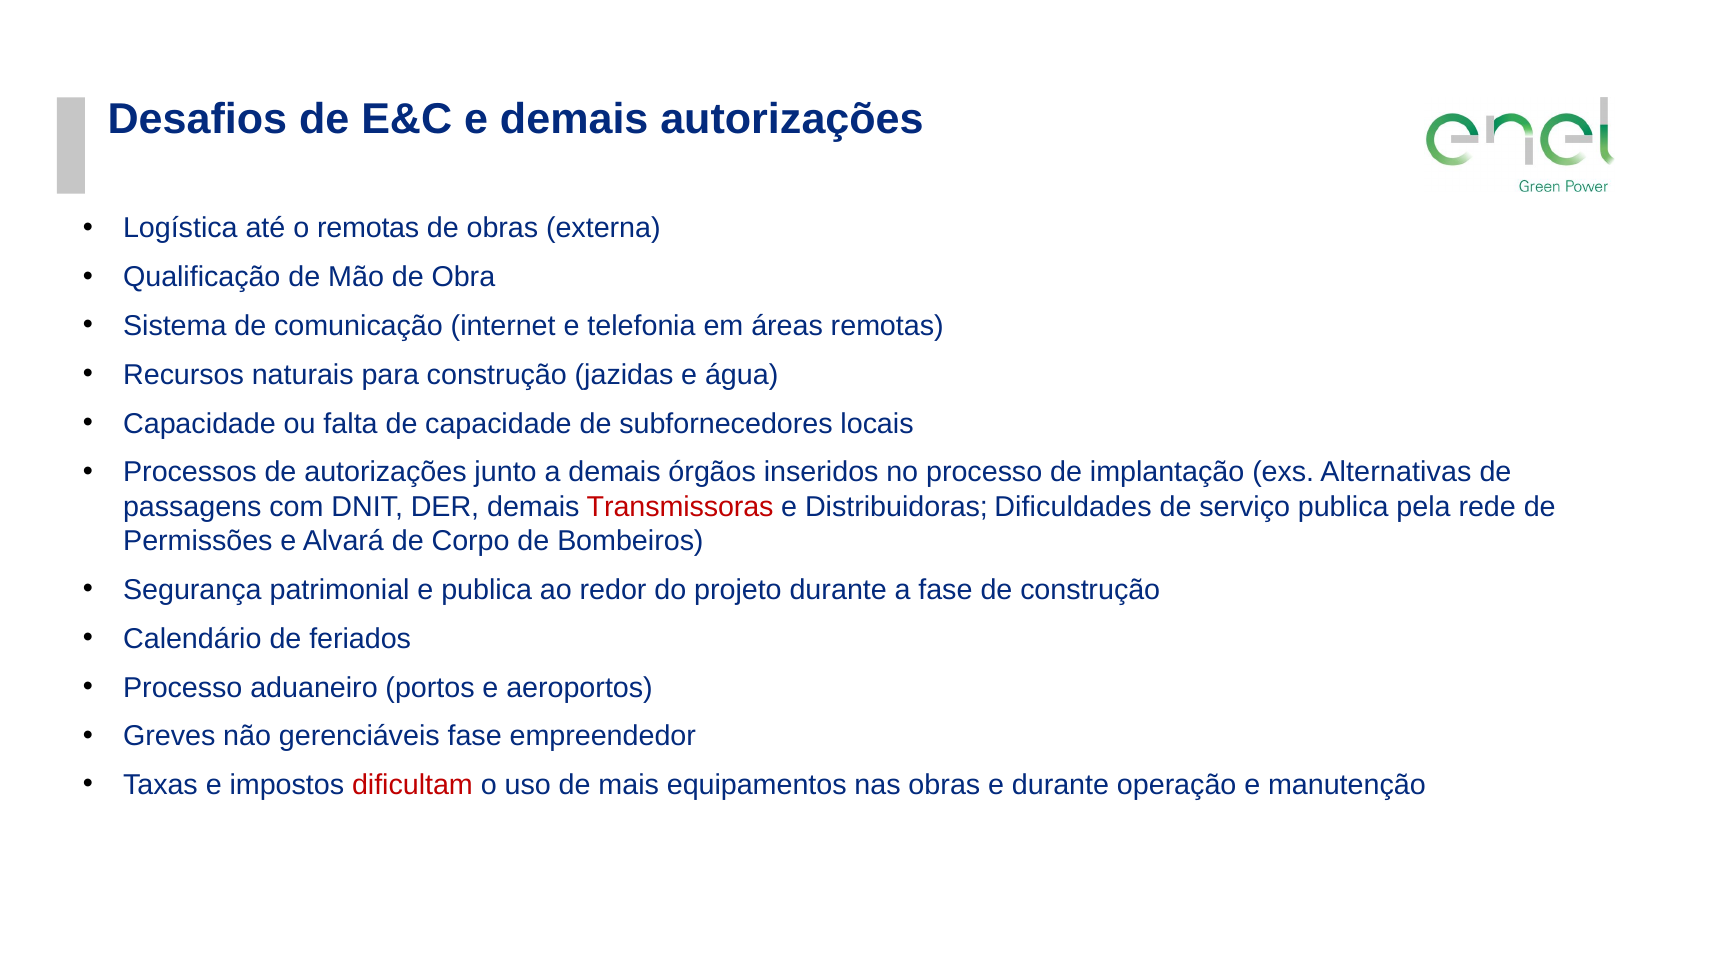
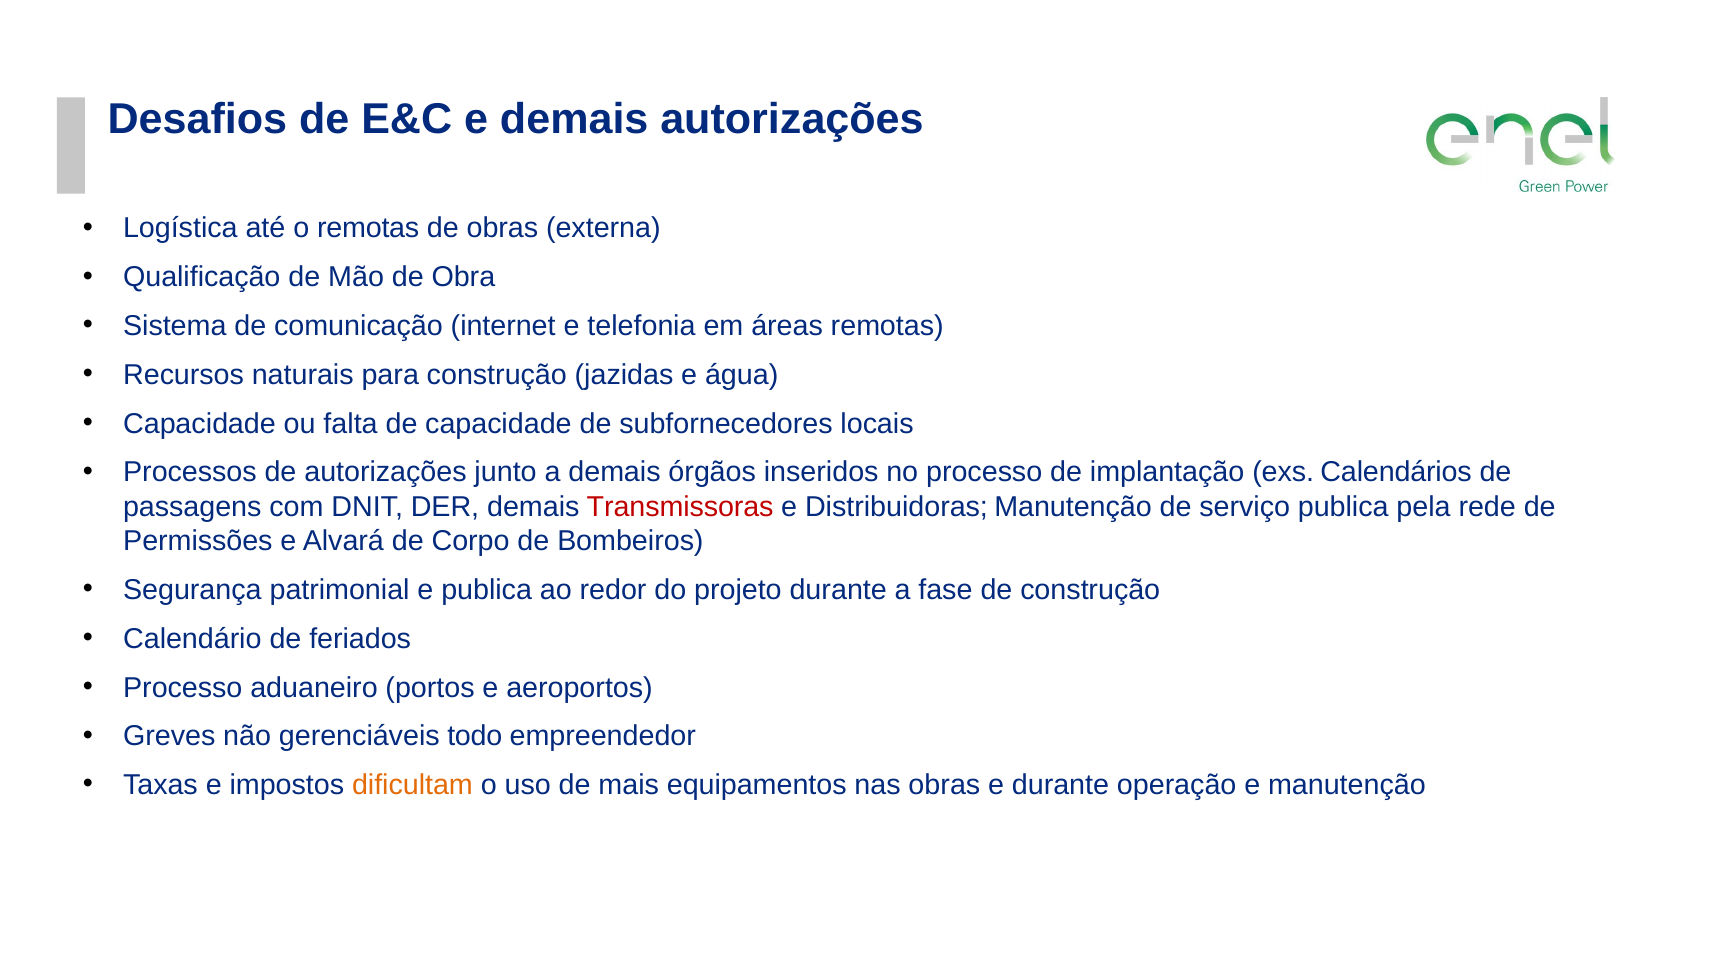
Alternativas: Alternativas -> Calendários
Distribuidoras Dificuldades: Dificuldades -> Manutenção
gerenciáveis fase: fase -> todo
dificultam colour: red -> orange
